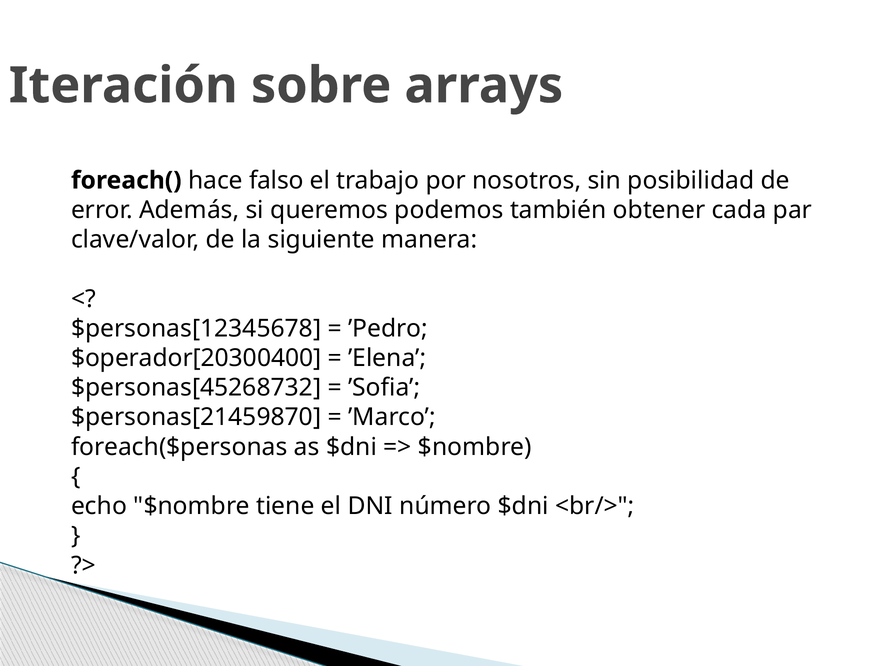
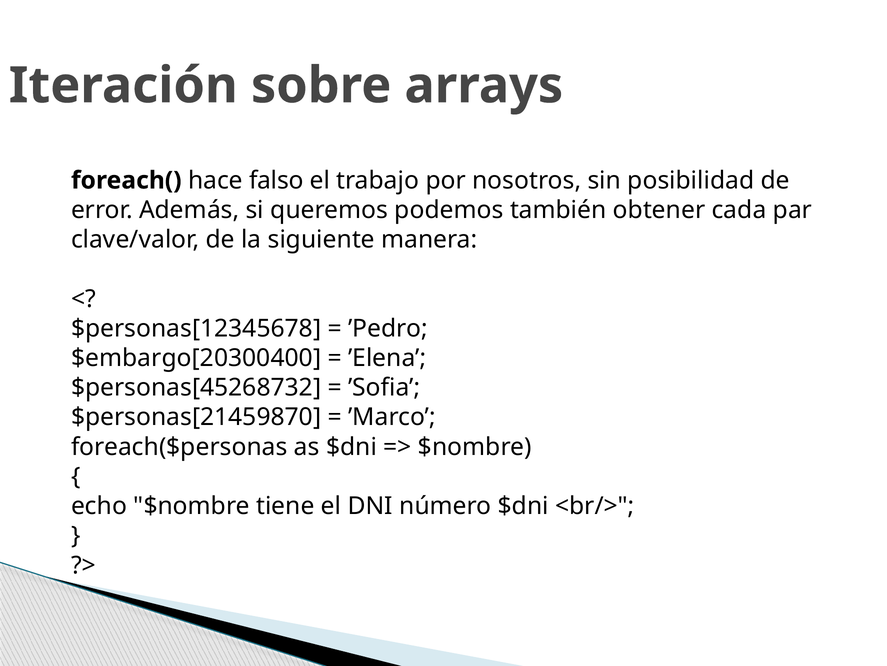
$operador[20300400: $operador[20300400 -> $embargo[20300400
